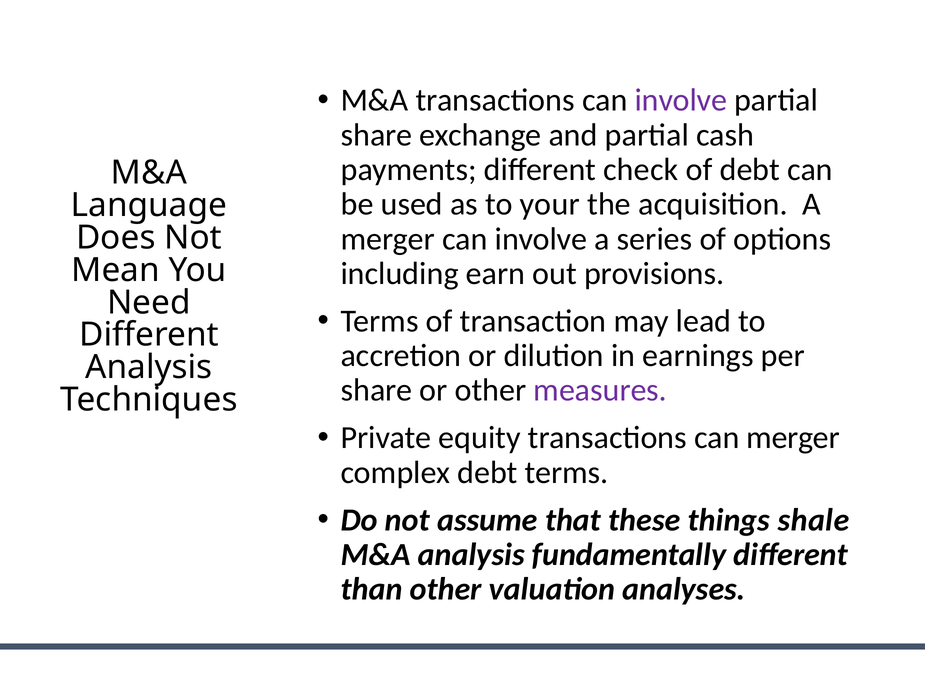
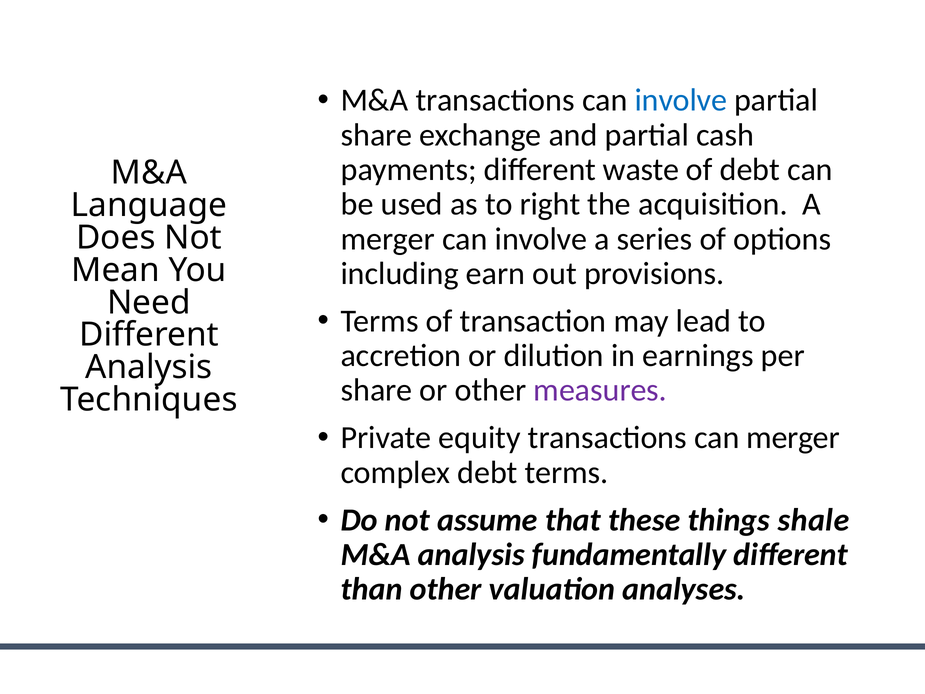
involve at (681, 100) colour: purple -> blue
check: check -> waste
your: your -> right
